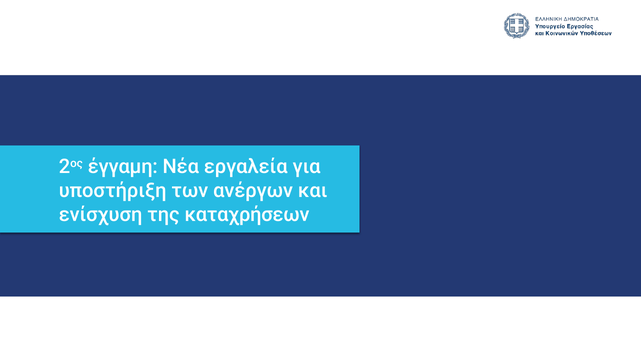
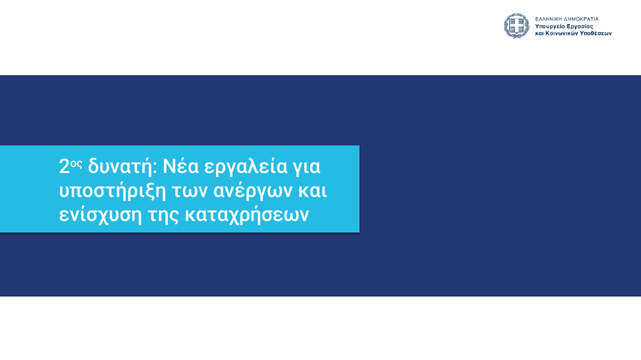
έγγαμη: έγγαμη -> δυνατή
